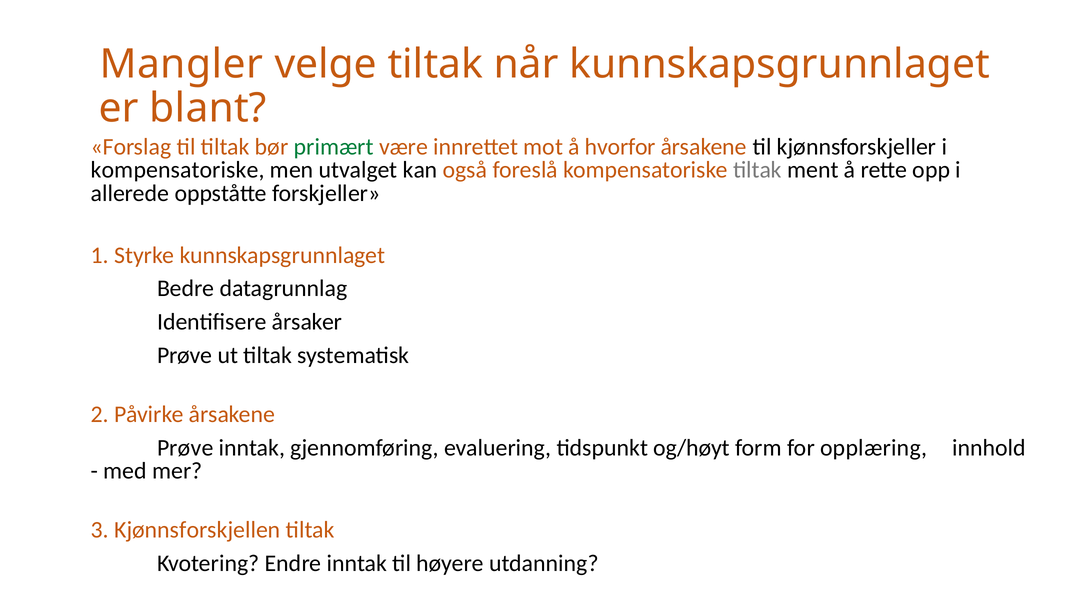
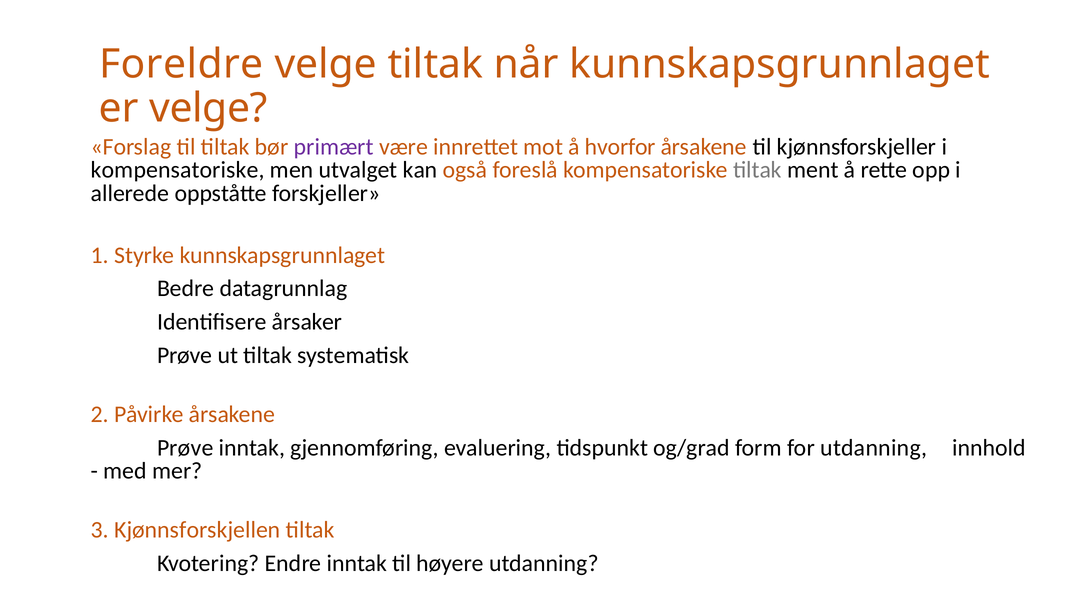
Mangler: Mangler -> Foreldre
er blant: blant -> velge
primært colour: green -> purple
og/høyt: og/høyt -> og/grad
for opplæring: opplæring -> utdanning
